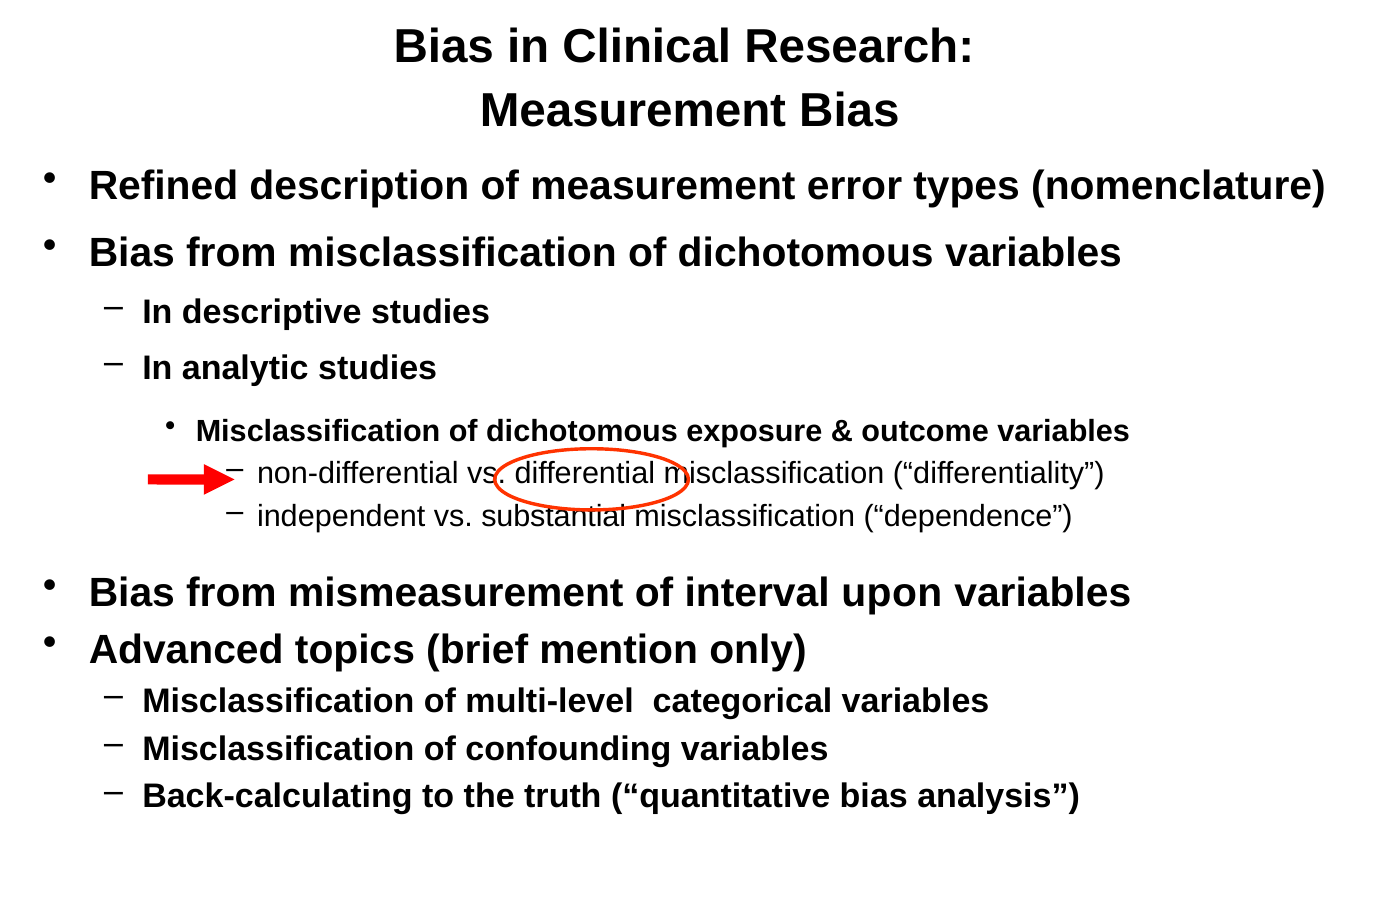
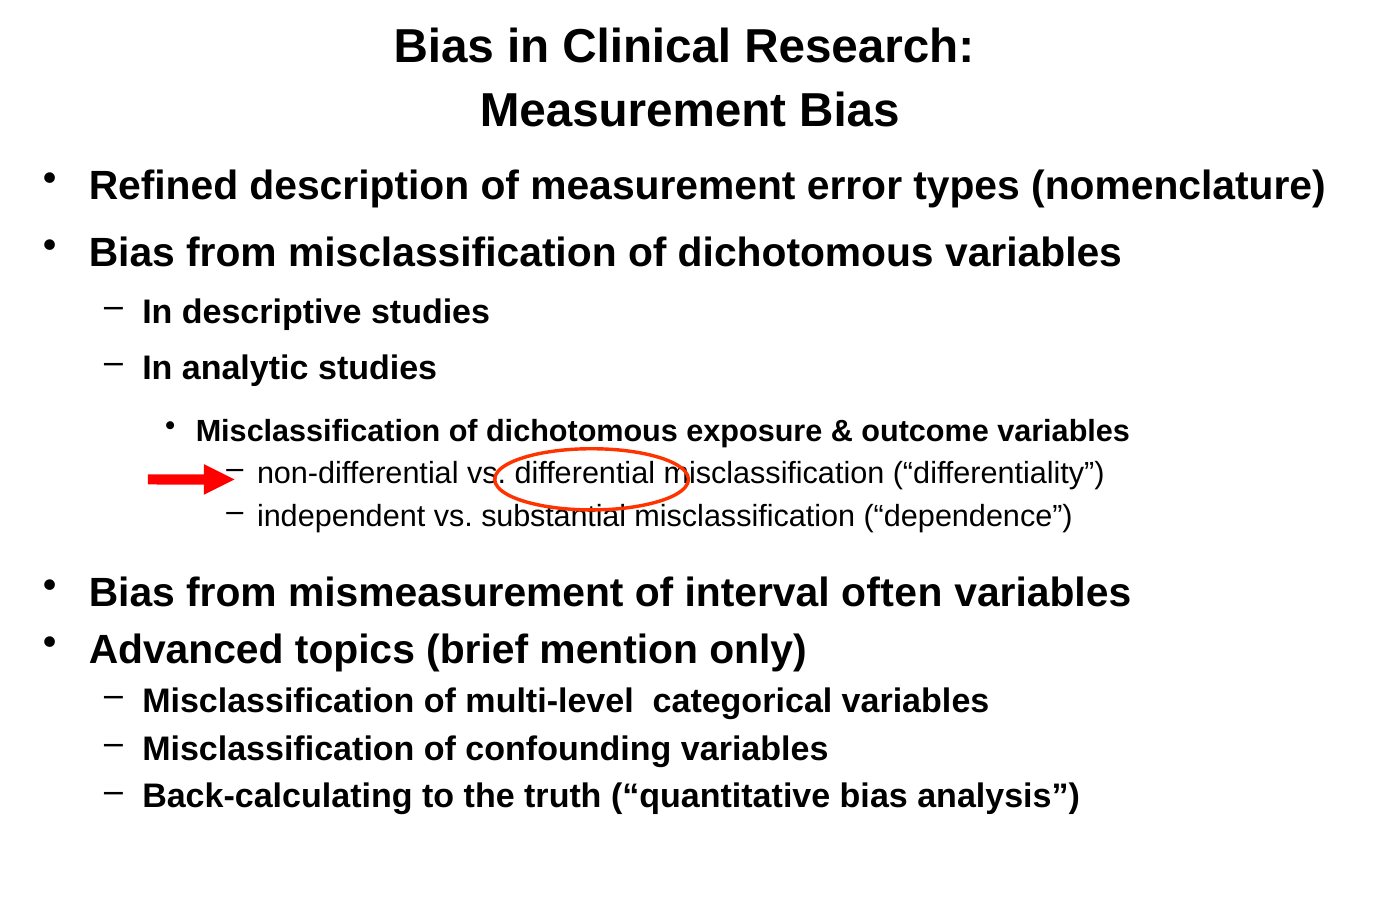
upon: upon -> often
